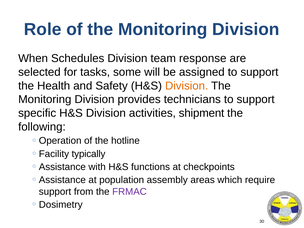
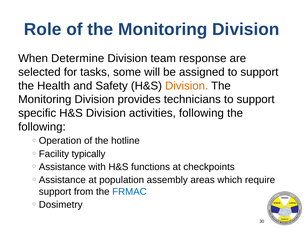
Schedules: Schedules -> Determine
activities shipment: shipment -> following
FRMAC colour: purple -> blue
